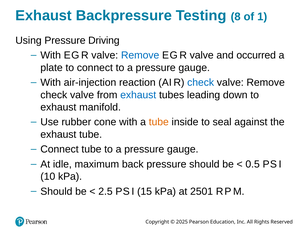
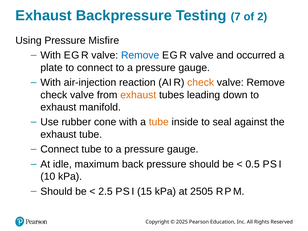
8: 8 -> 7
1: 1 -> 2
Driving: Driving -> Misfire
check at (201, 83) colour: blue -> orange
exhaust at (138, 95) colour: blue -> orange
2501: 2501 -> 2505
